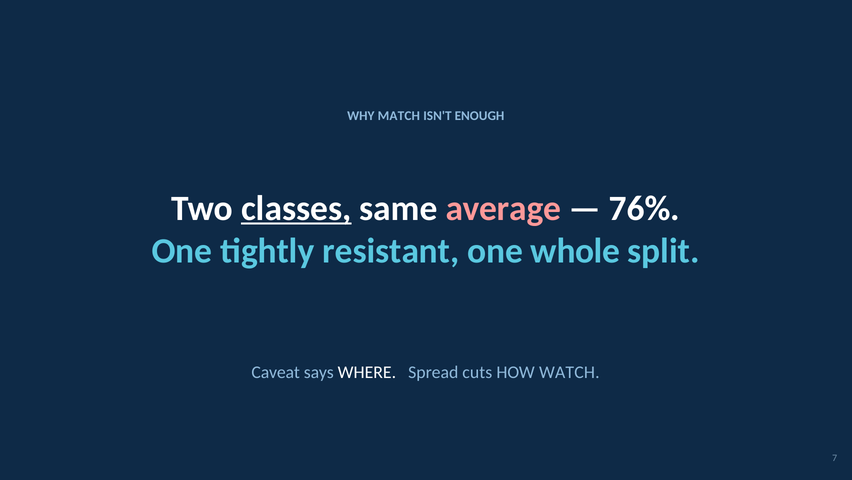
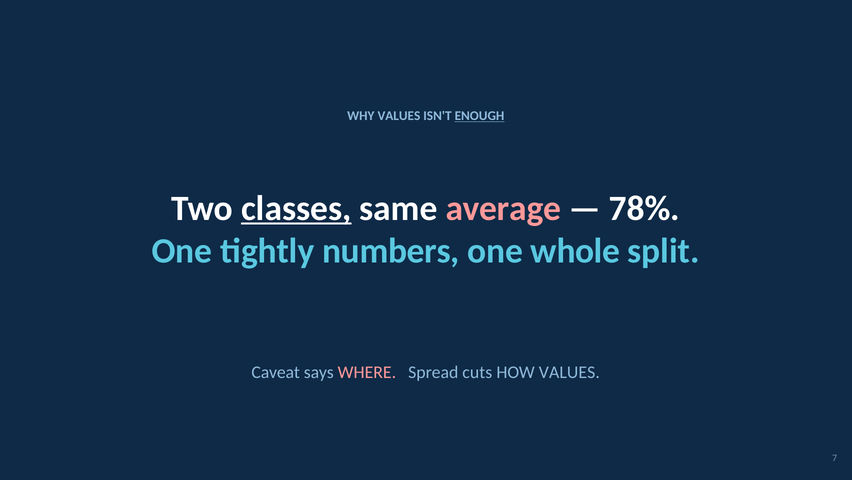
WHY MATCH: MATCH -> VALUES
ENOUGH underline: none -> present
76%: 76% -> 78%
resistant: resistant -> numbers
WHERE colour: white -> pink
HOW WATCH: WATCH -> VALUES
